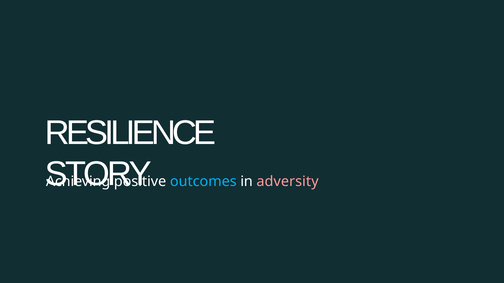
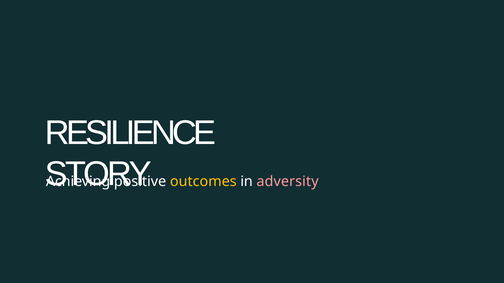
outcomes colour: light blue -> yellow
